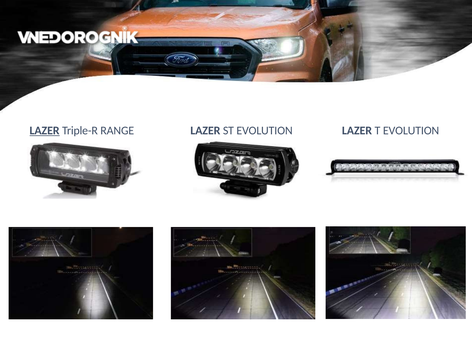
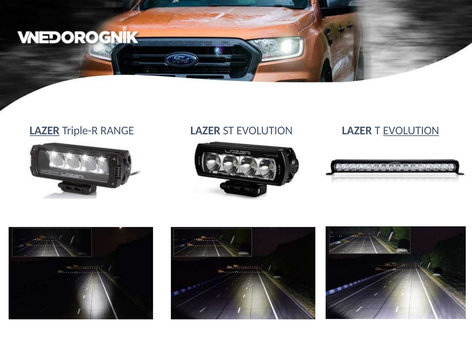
EVOLUTION at (411, 131) underline: none -> present
